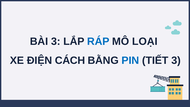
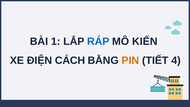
BÀI 3: 3 -> 1
LOẠI: LOẠI -> KIẾN
PIN colour: blue -> orange
TIẾT 3: 3 -> 4
